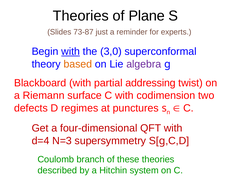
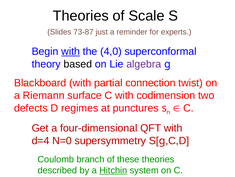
Plane: Plane -> Scale
3,0: 3,0 -> 4,0
based colour: orange -> black
addressing: addressing -> connection
N=3: N=3 -> N=0
Hitchin underline: none -> present
